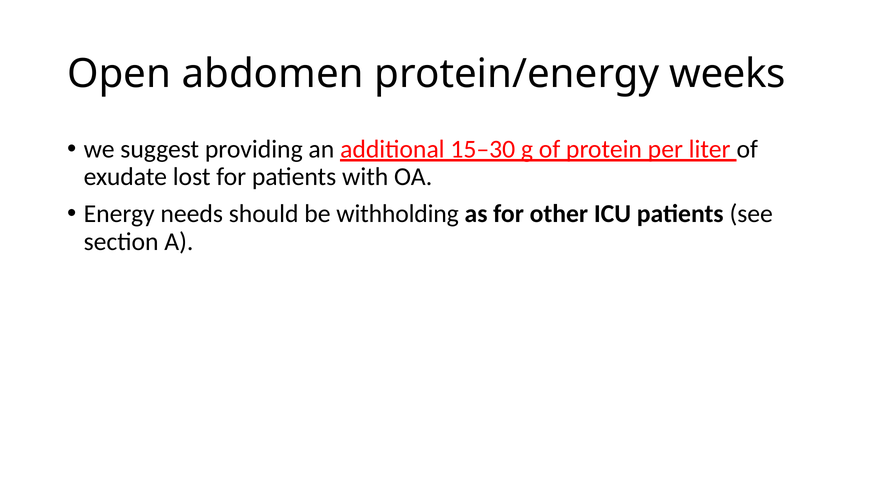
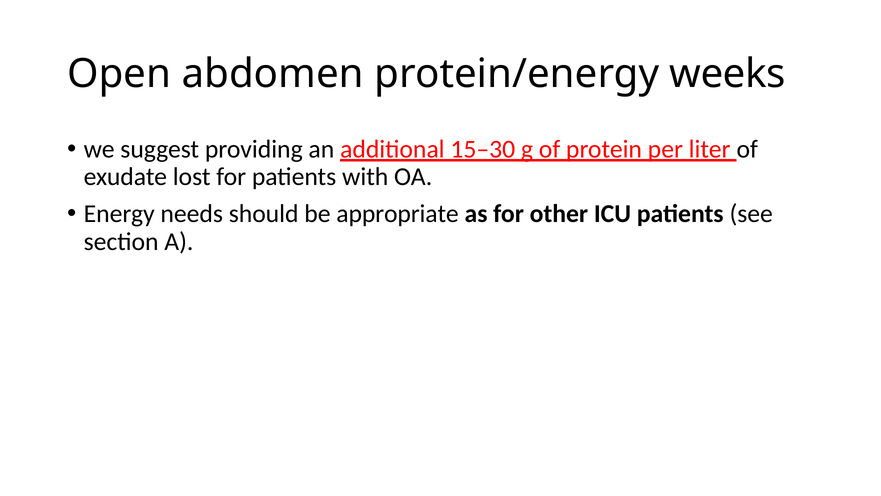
withholding: withholding -> appropriate
